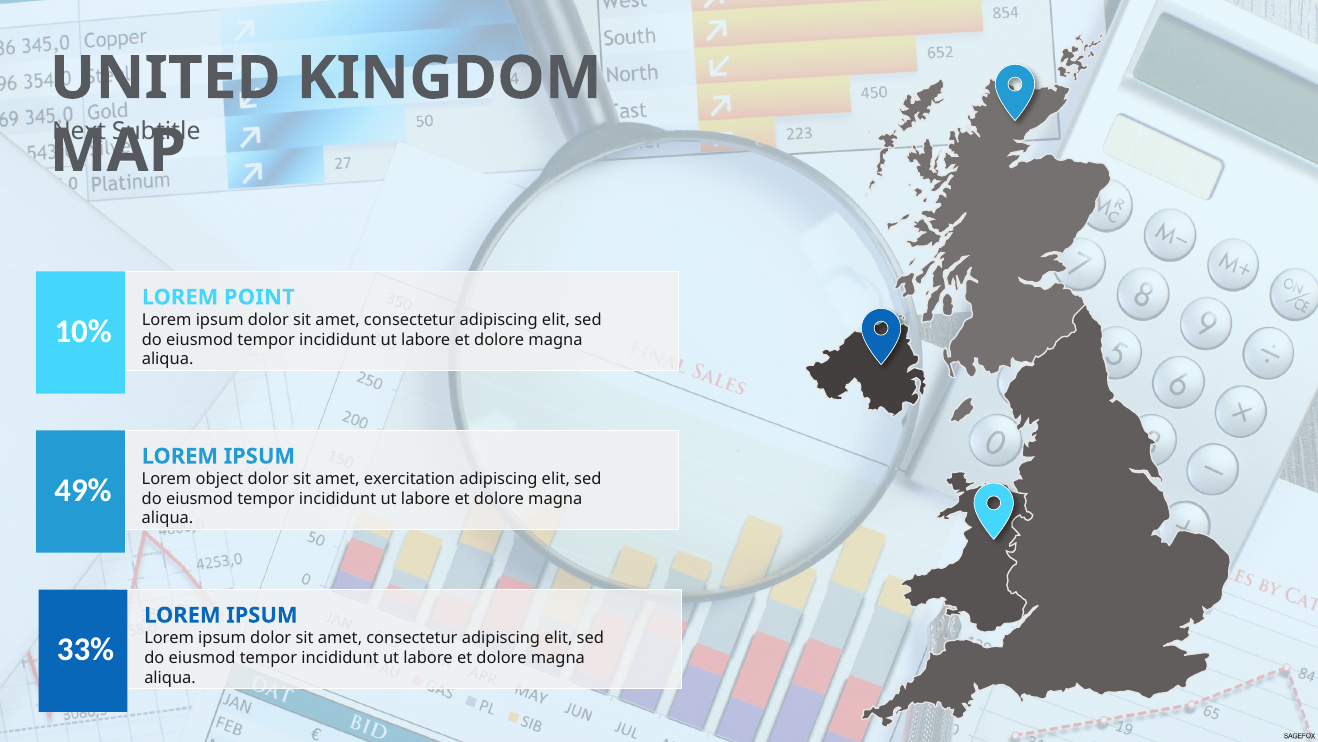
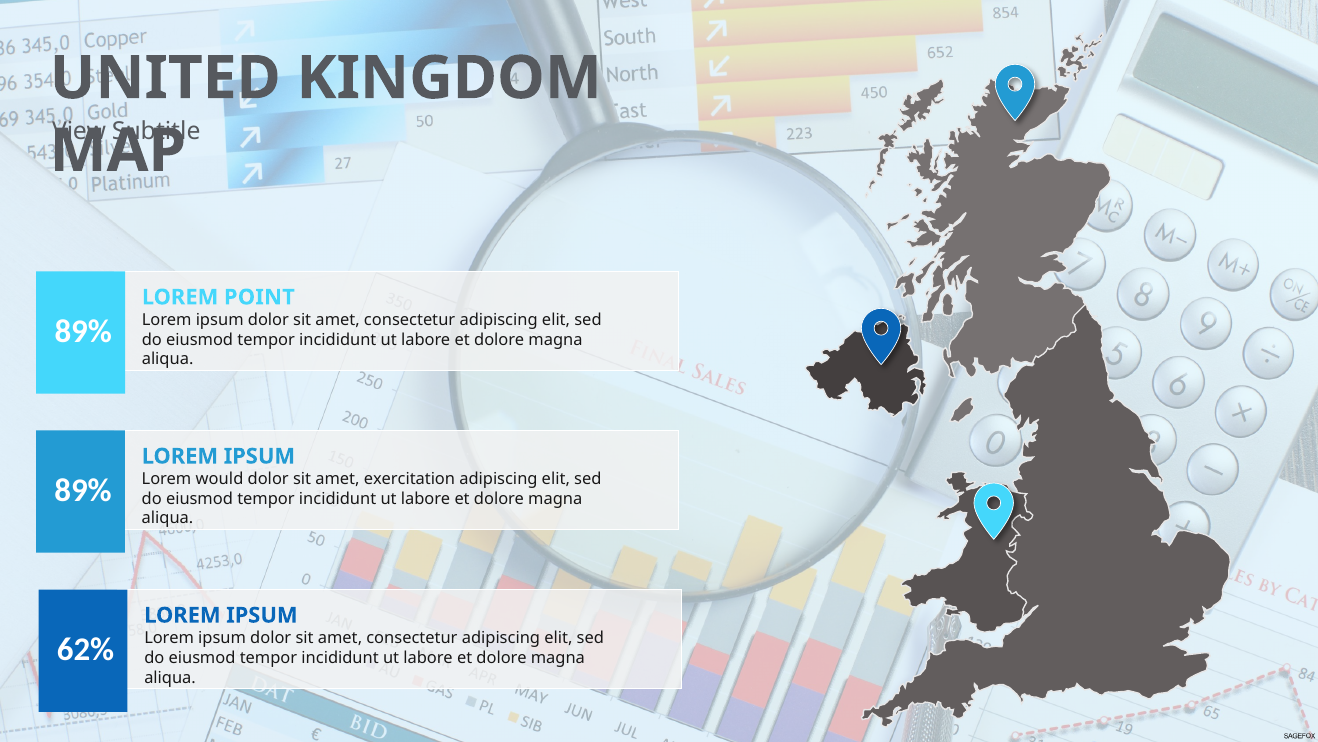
Next: Next -> View
10% at (83, 331): 10% -> 89%
object: object -> would
49% at (83, 490): 49% -> 89%
33%: 33% -> 62%
